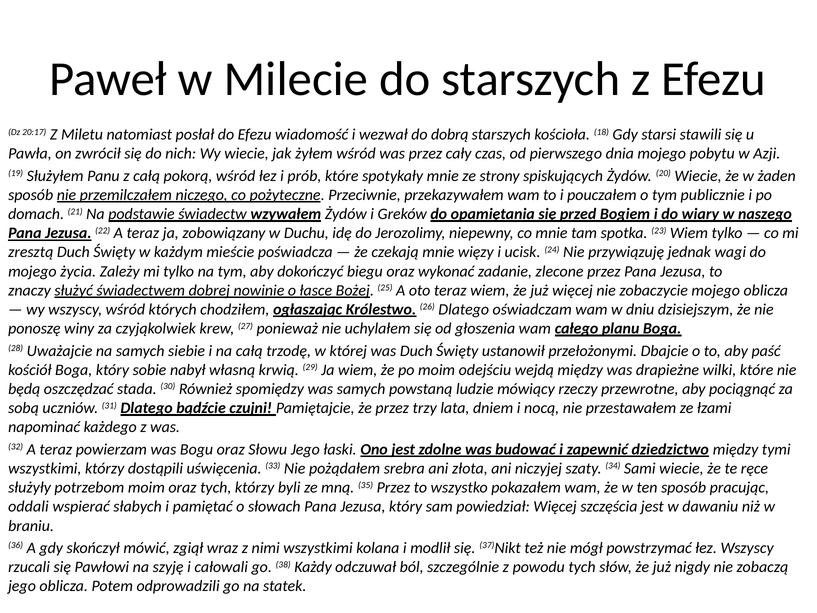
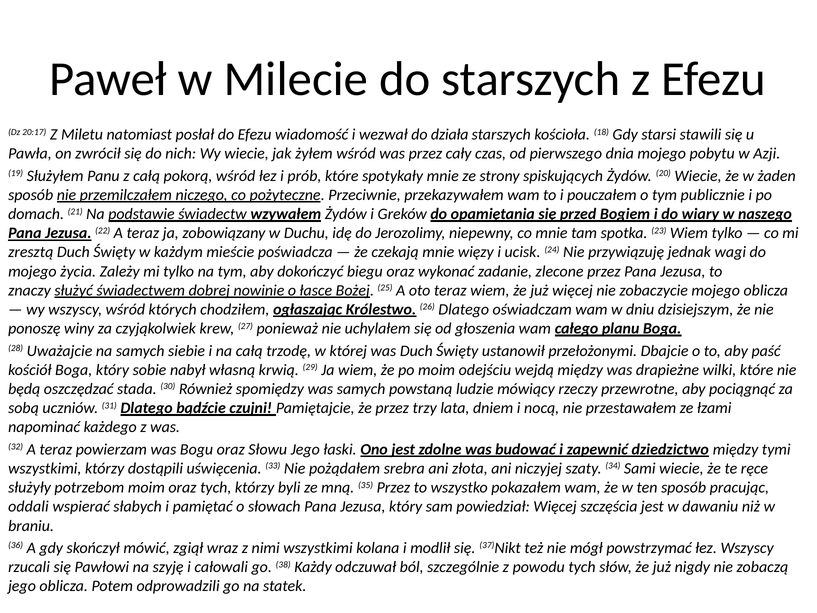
dobrą: dobrą -> działa
